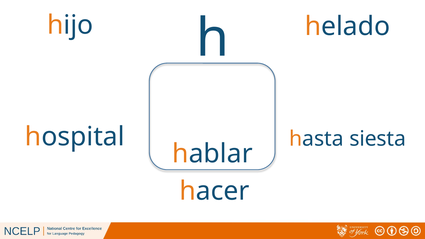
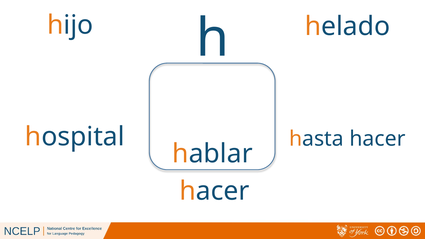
hasta siesta: siesta -> hacer
